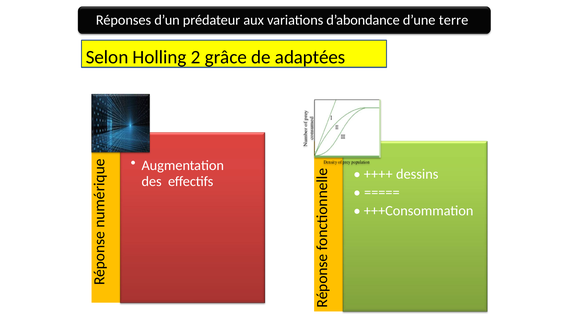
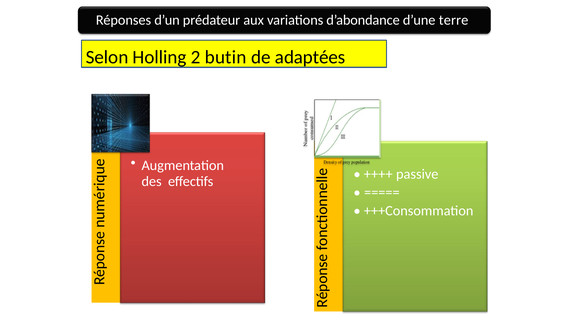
grâce: grâce -> butin
dessins: dessins -> passive
